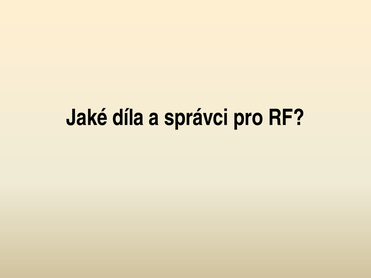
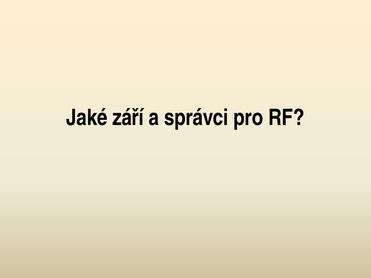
díla: díla -> září
